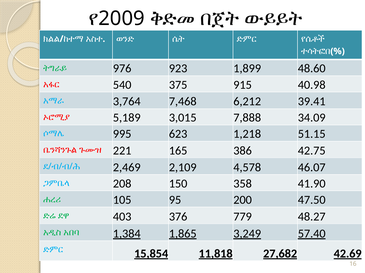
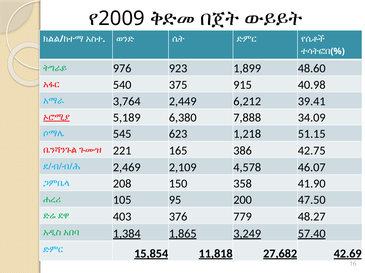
7,468: 7,468 -> 2,449
ኦሮሚያ underline: none -> present
3,015: 3,015 -> 6,380
995: 995 -> 545
